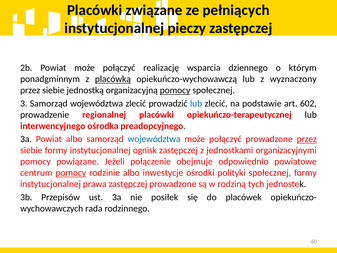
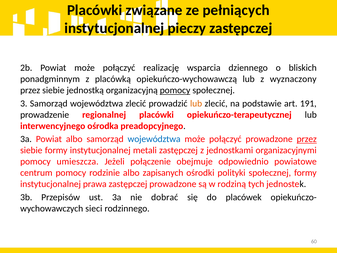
którym: którym -> bliskich
placówką underline: present -> none
lub at (196, 103) colour: blue -> orange
602: 602 -> 191
ognisk: ognisk -> metali
powiązane: powiązane -> umieszcza
pomocy at (71, 173) underline: present -> none
inwestycje: inwestycje -> zapisanych
posiłek: posiłek -> dobrać
rada: rada -> sieci
